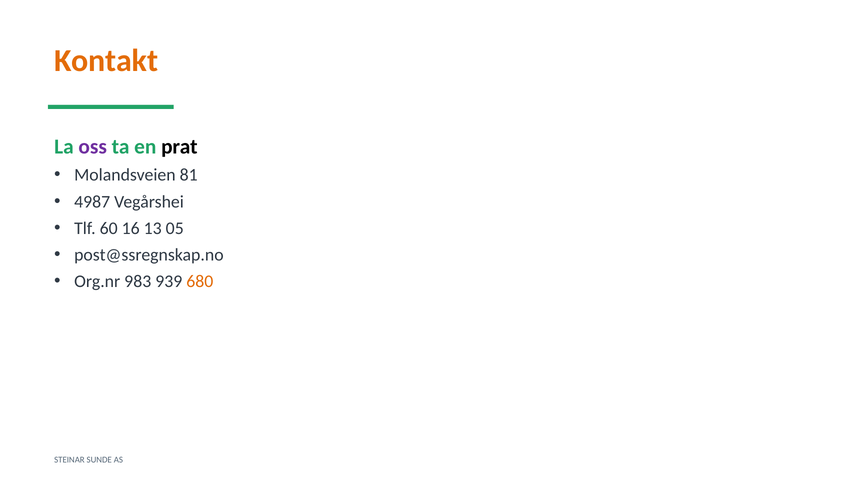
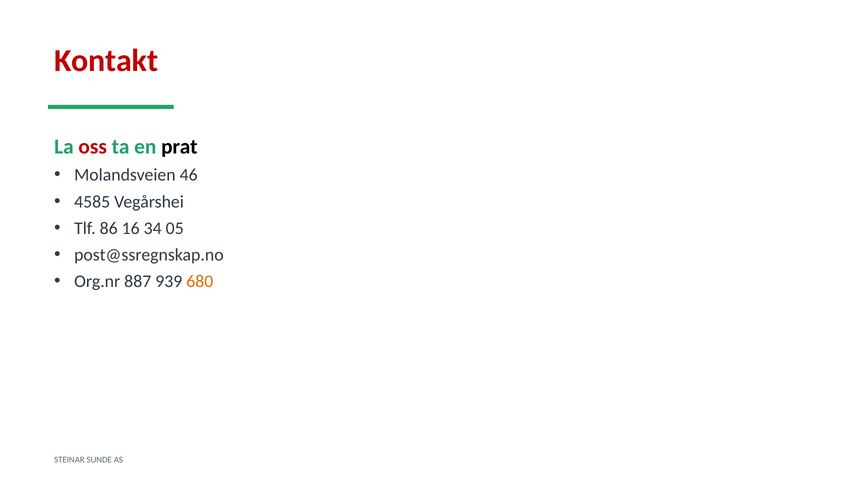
Kontakt colour: orange -> red
oss colour: purple -> red
81: 81 -> 46
4987: 4987 -> 4585
60: 60 -> 86
13: 13 -> 34
983: 983 -> 887
